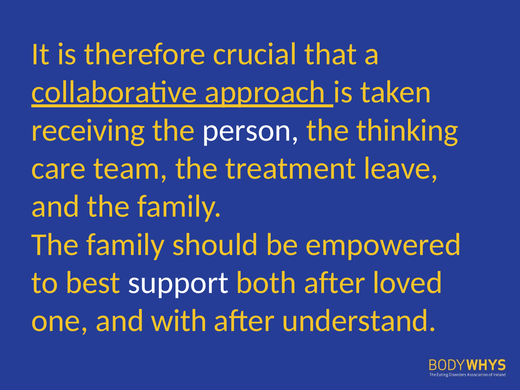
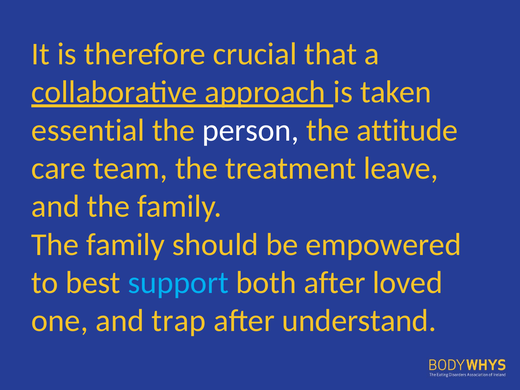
receiving: receiving -> essential
thinking: thinking -> attitude
support colour: white -> light blue
with: with -> trap
